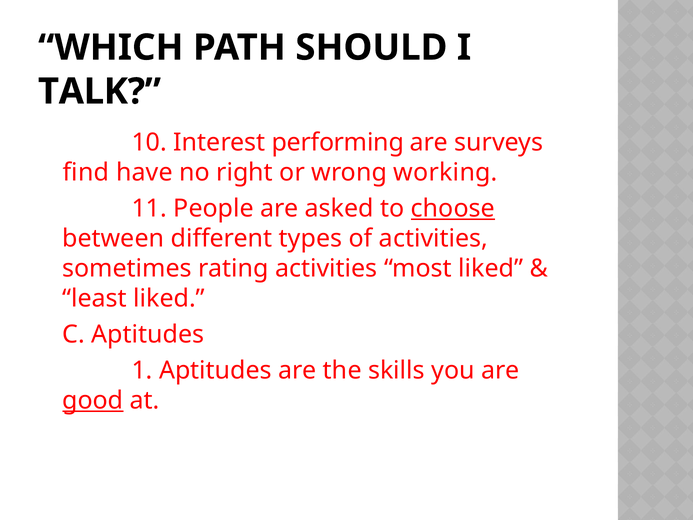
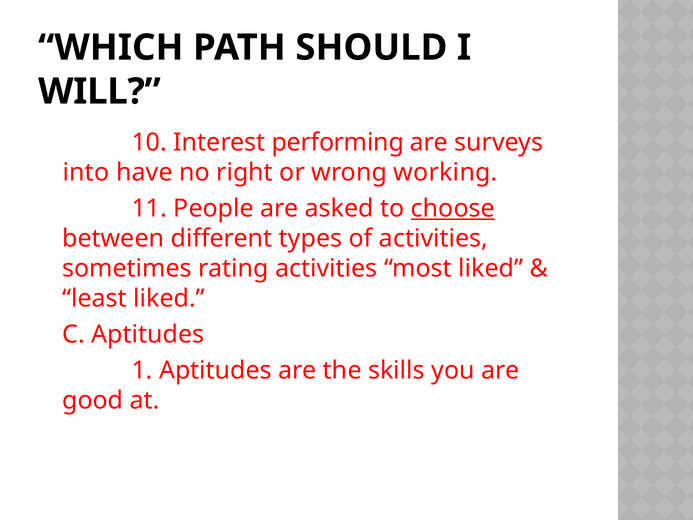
TALK: TALK -> WILL
find: find -> into
good underline: present -> none
